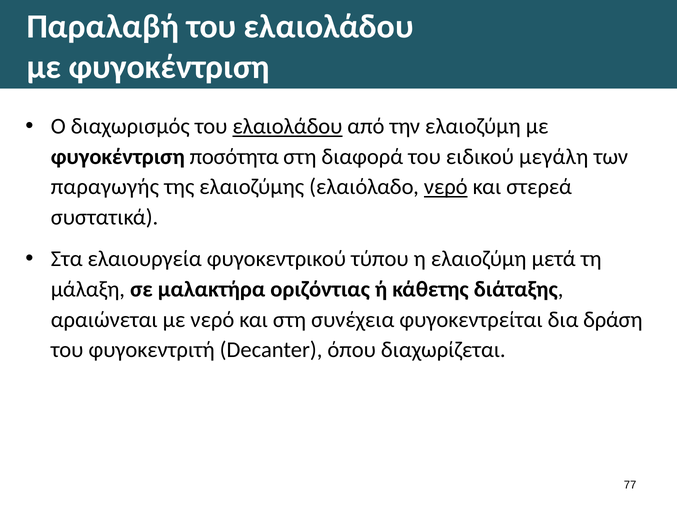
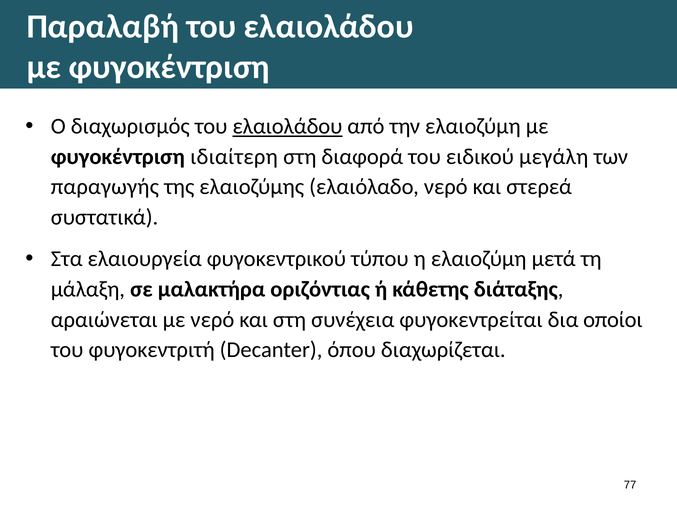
ποσότητα: ποσότητα -> ιδιαίτερη
νερό at (446, 187) underline: present -> none
δράση: δράση -> οποίοι
